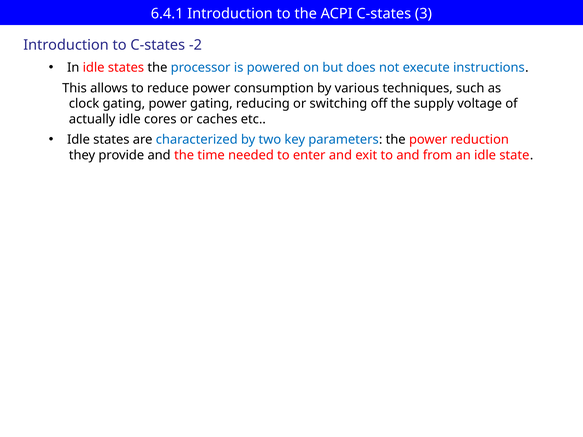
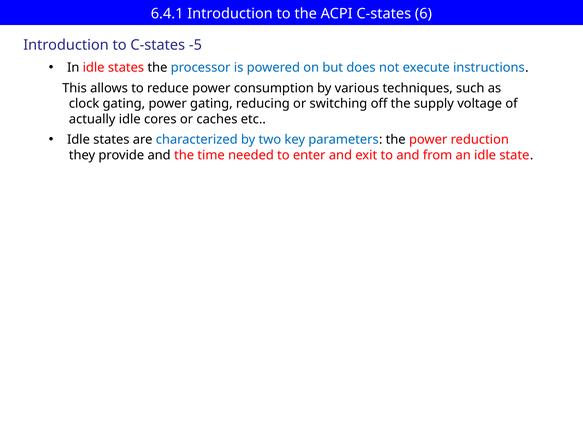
3: 3 -> 6
-2: -2 -> -5
